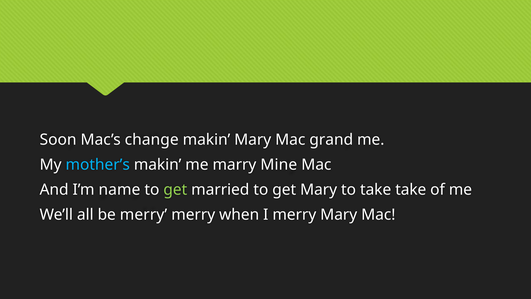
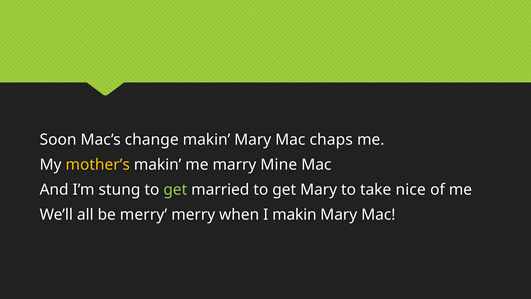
grand: grand -> chaps
mother’s colour: light blue -> yellow
name: name -> stung
take take: take -> nice
I merry: merry -> makin
